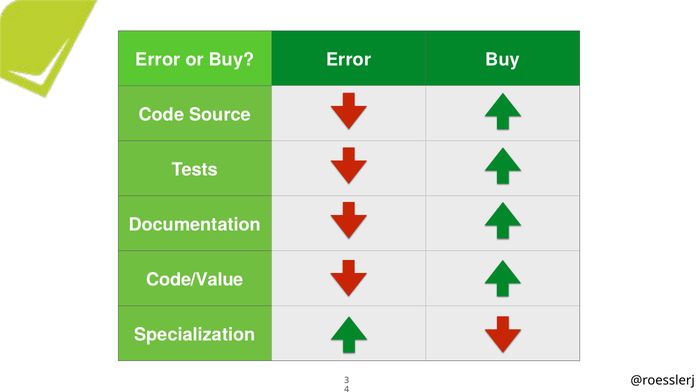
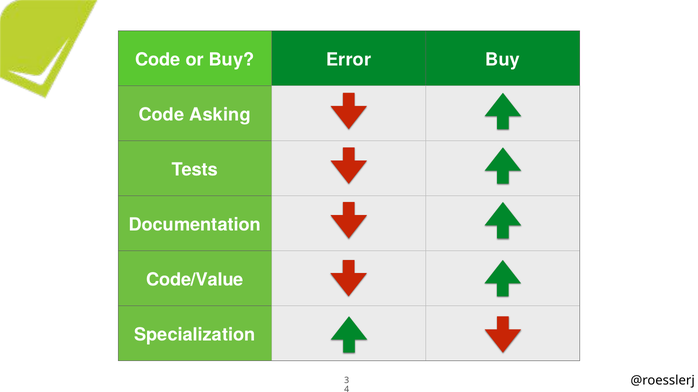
Error at (158, 60): Error -> Code
Source: Source -> Asking
